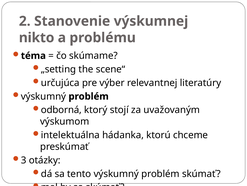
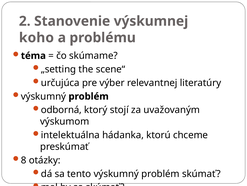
nikto: nikto -> koho
3: 3 -> 8
